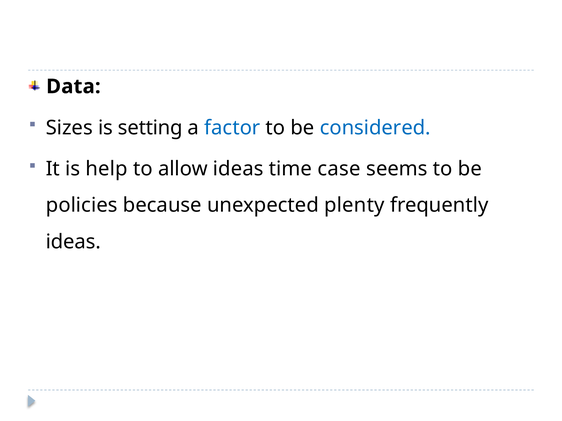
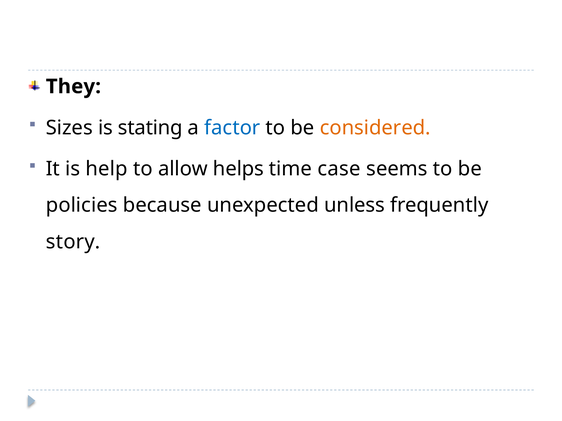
Data: Data -> They
setting: setting -> stating
considered colour: blue -> orange
allow ideas: ideas -> helps
plenty: plenty -> unless
ideas at (73, 242): ideas -> story
